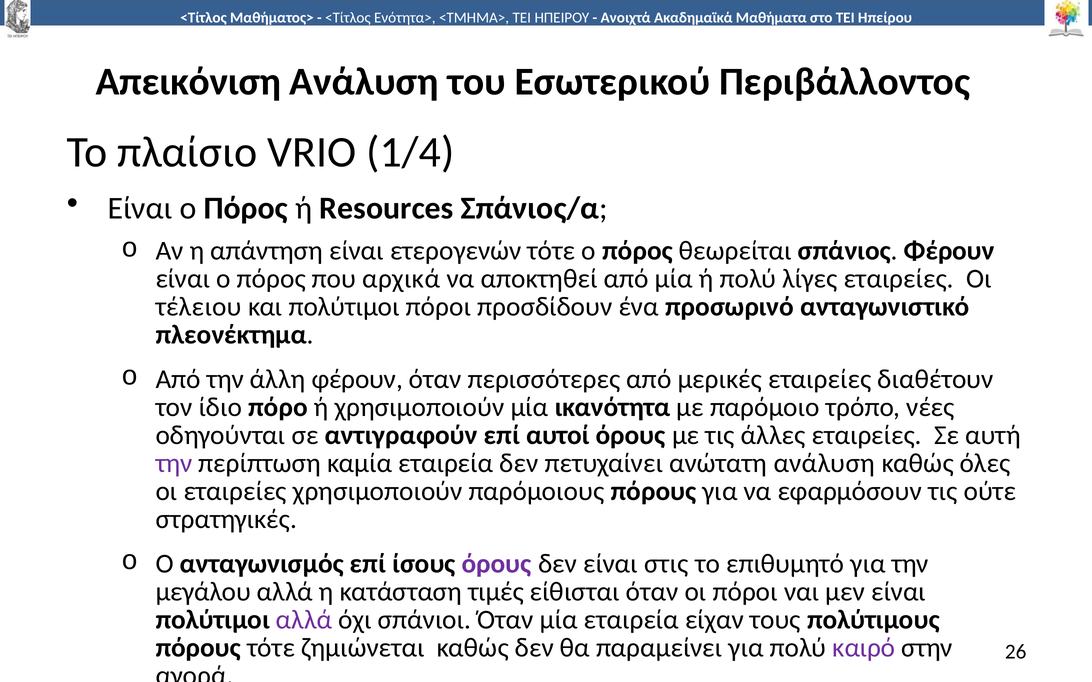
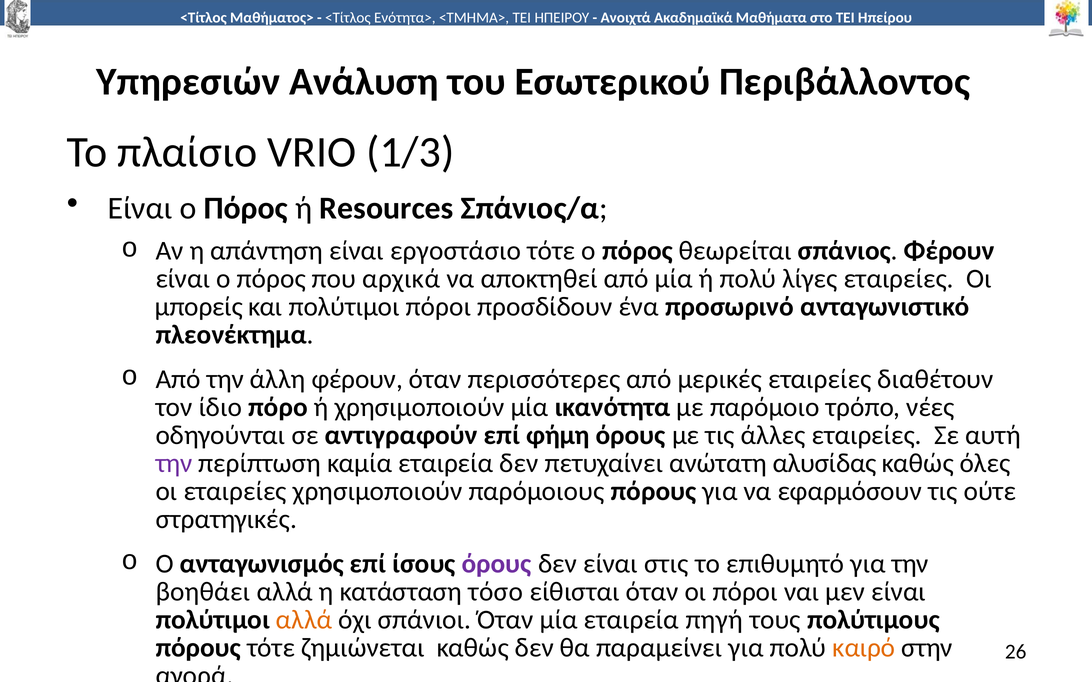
Απεικόνιση: Απεικόνιση -> Υπηρεσιών
1/4: 1/4 -> 1/3
ετερογενών: ετερογενών -> εργοστάσιο
τέλειου: τέλειου -> μπορείς
αυτοί: αυτοί -> φήμη
ανώτατη ανάλυση: ανάλυση -> αλυσίδας
μεγάλου: μεγάλου -> βοηθάει
τιμές: τιμές -> τόσο
αλλά at (304, 620) colour: purple -> orange
είχαν: είχαν -> πηγή
καιρό colour: purple -> orange
